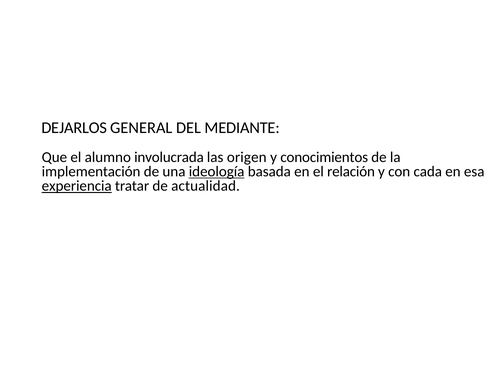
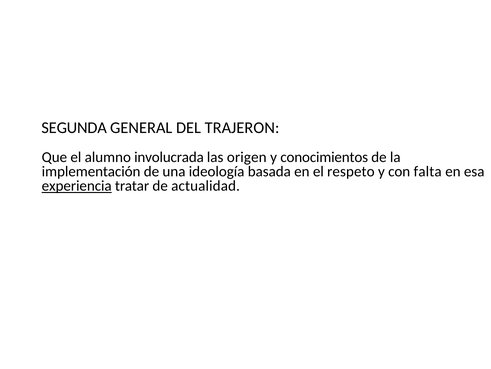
DEJARLOS: DEJARLOS -> SEGUNDA
MEDIANTE: MEDIANTE -> TRAJERON
ideología underline: present -> none
relación: relación -> respeto
cada: cada -> falta
